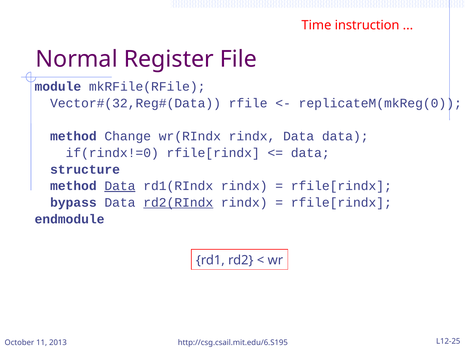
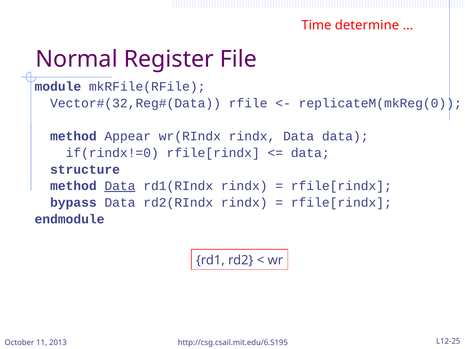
instruction: instruction -> determine
Change: Change -> Appear
rd2(RIndx underline: present -> none
